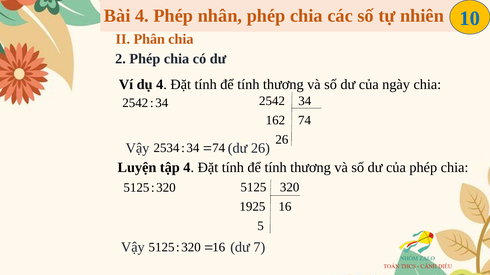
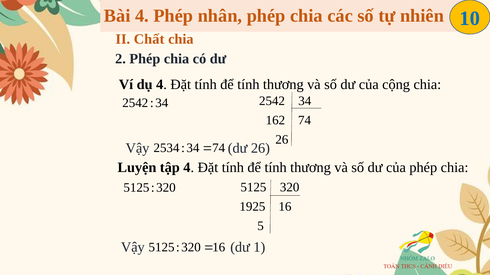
Phân: Phân -> Chất
ngày: ngày -> cộng
7: 7 -> 1
